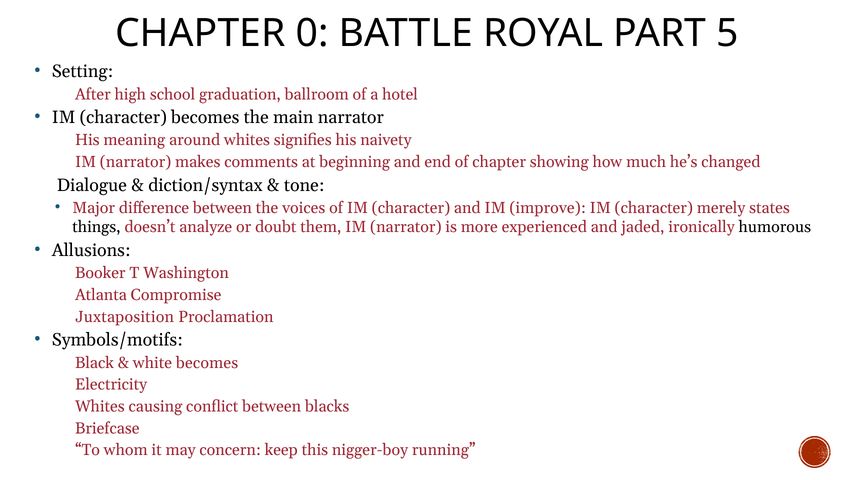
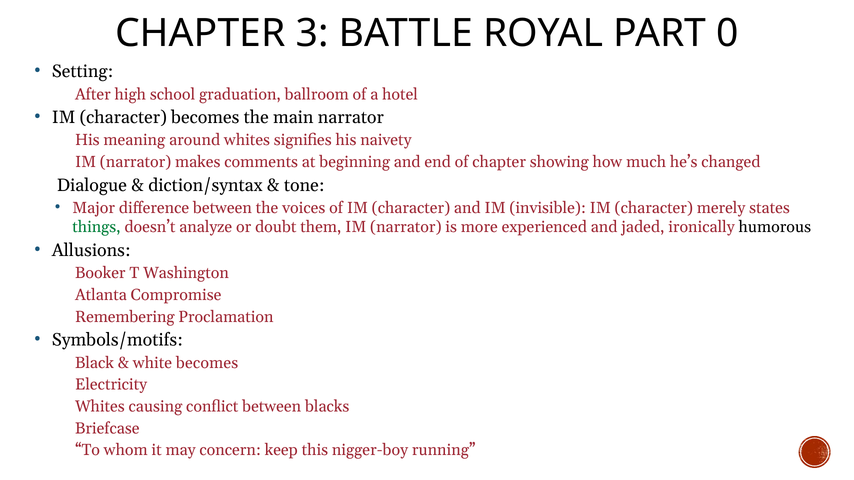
0: 0 -> 3
5: 5 -> 0
improve: improve -> invisible
things colour: black -> green
Juxtaposition: Juxtaposition -> Remembering
